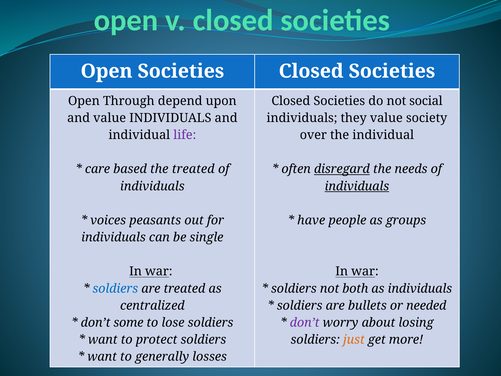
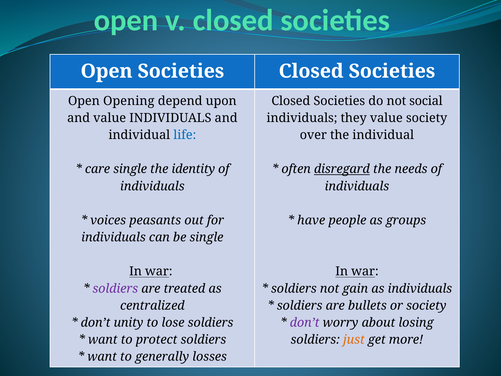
Through: Through -> Opening
life colour: purple -> blue
care based: based -> single
the treated: treated -> identity
individuals at (357, 186) underline: present -> none
soldiers at (115, 288) colour: blue -> purple
both: both -> gain
or needed: needed -> society
some: some -> unity
